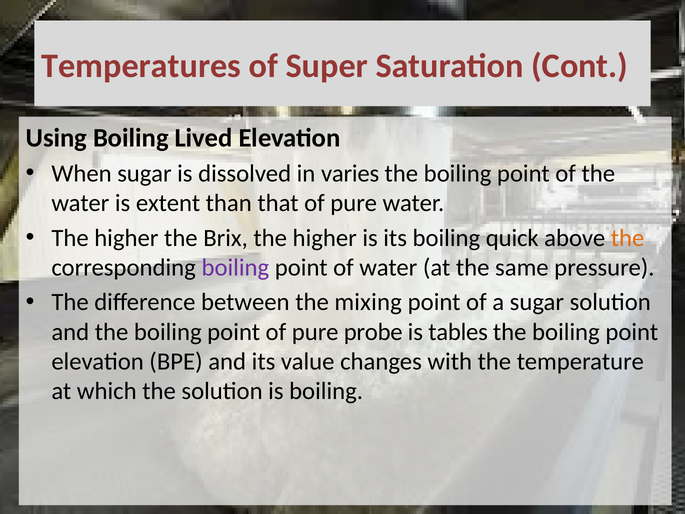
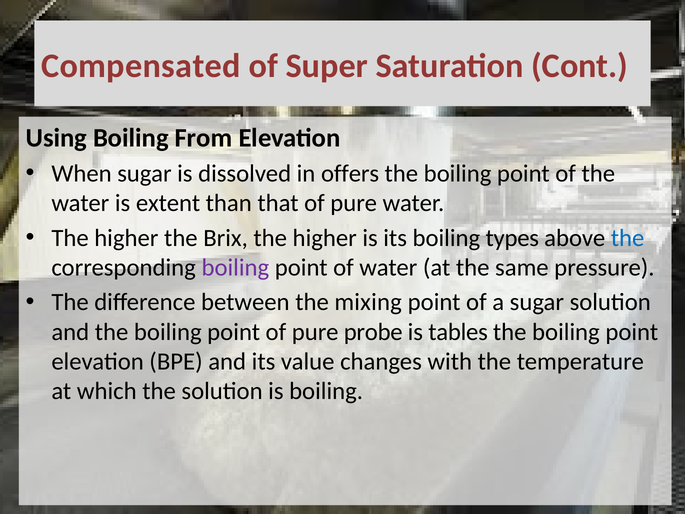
Temperatures: Temperatures -> Compensated
Lived: Lived -> From
varies: varies -> offers
quick: quick -> types
the at (628, 238) colour: orange -> blue
